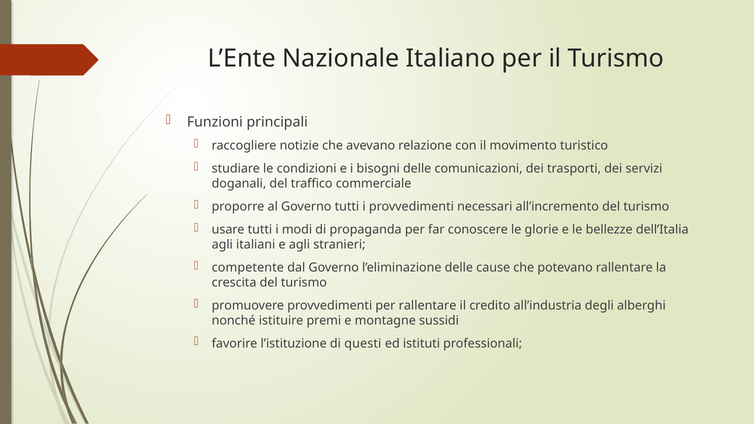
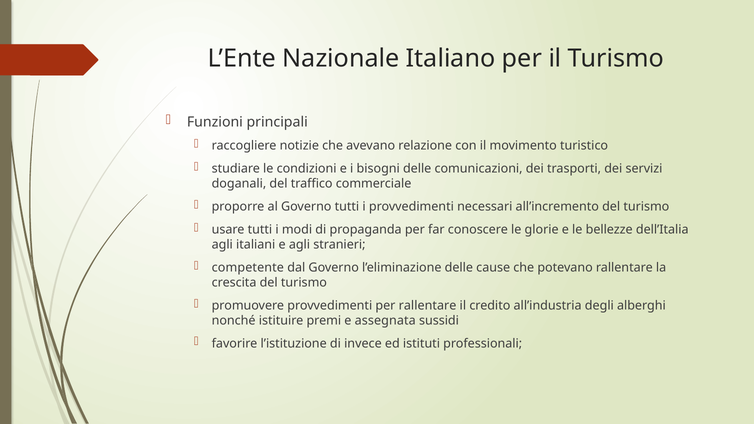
montagne: montagne -> assegnata
questi: questi -> invece
